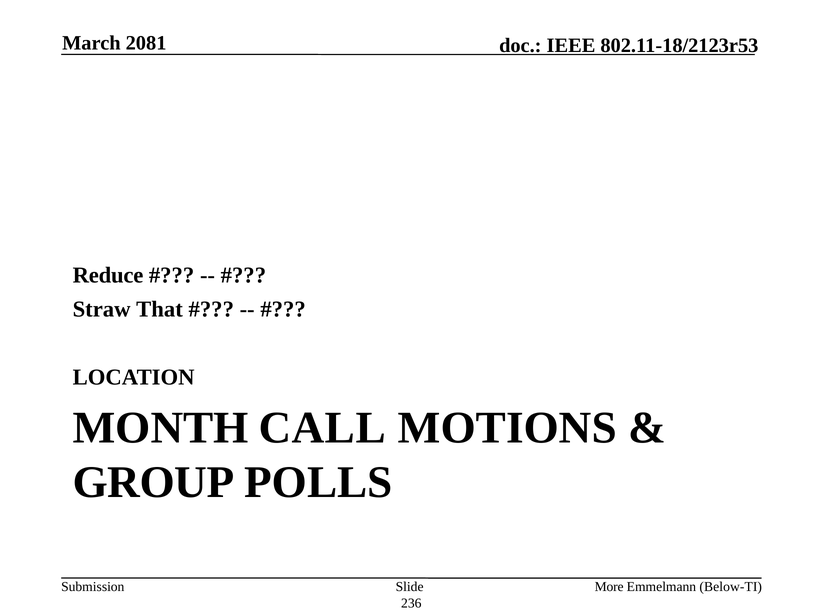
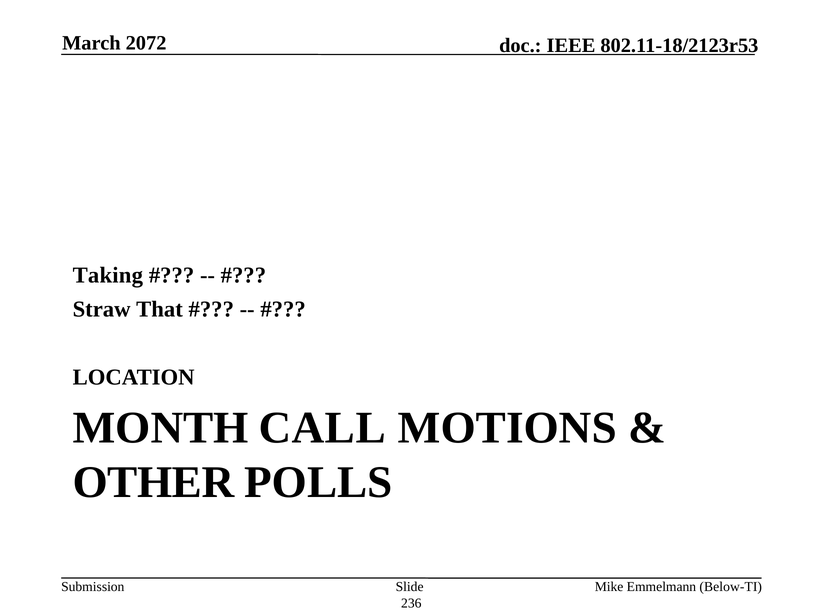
2081: 2081 -> 2072
Reduce: Reduce -> Taking
GROUP: GROUP -> OTHER
More: More -> Mike
